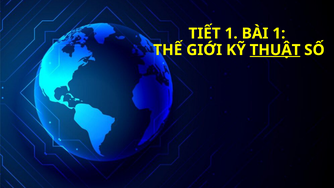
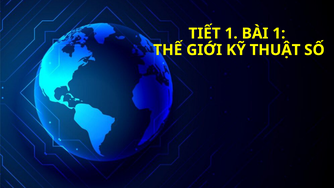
THUẬT underline: present -> none
